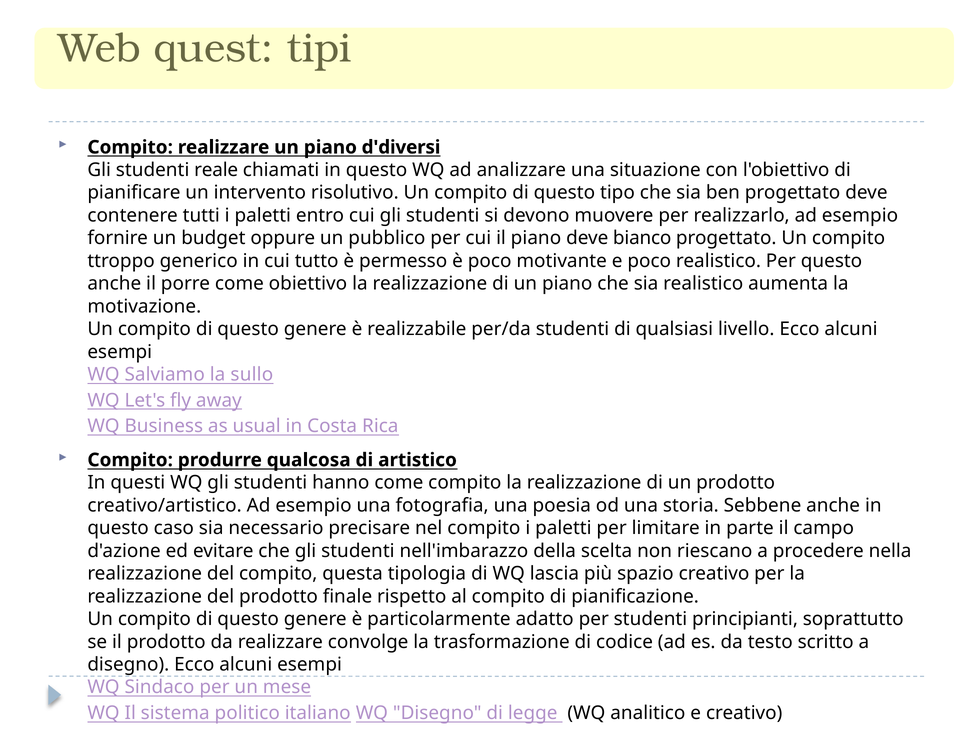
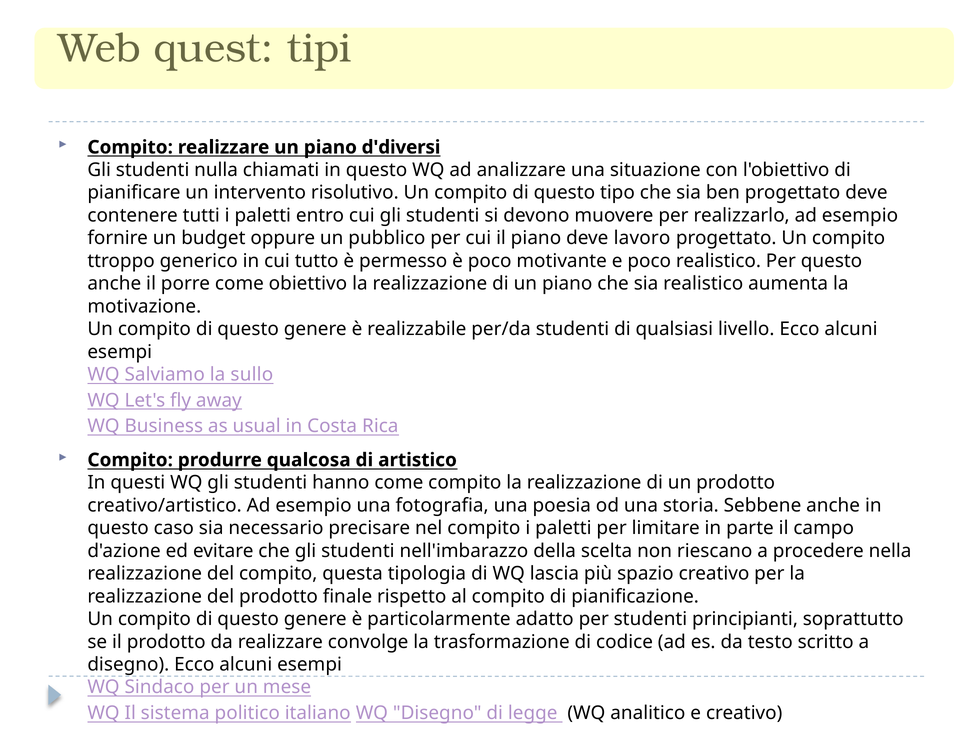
reale: reale -> nulla
bianco: bianco -> lavoro
